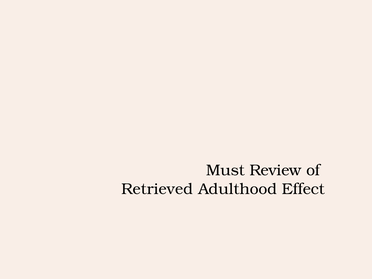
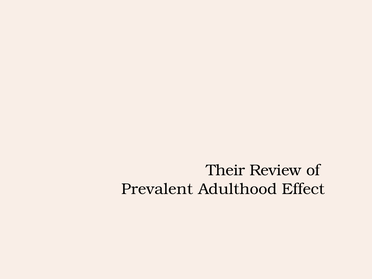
Must: Must -> Their
Retrieved: Retrieved -> Prevalent
